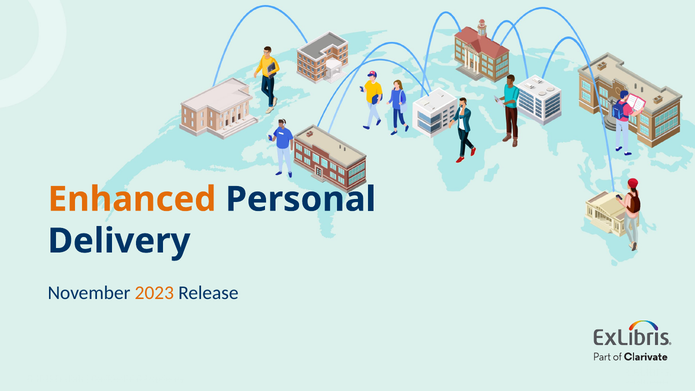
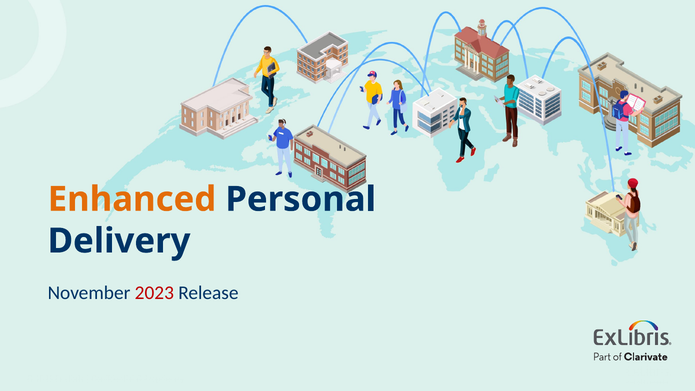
2023 at (154, 293) colour: orange -> red
